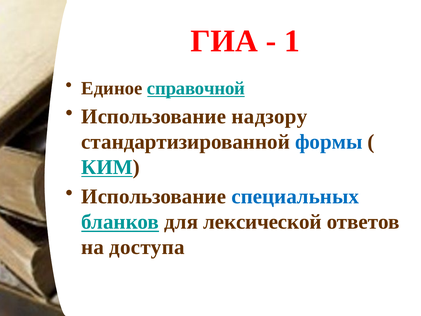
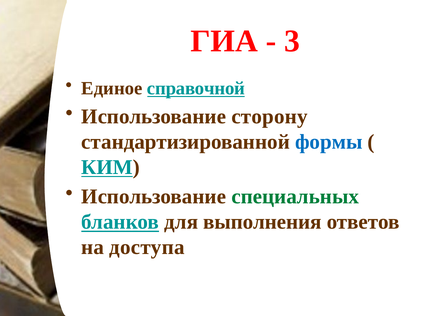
1: 1 -> 3
надзору: надзору -> сторону
специальных colour: blue -> green
лексической: лексической -> выполнения
